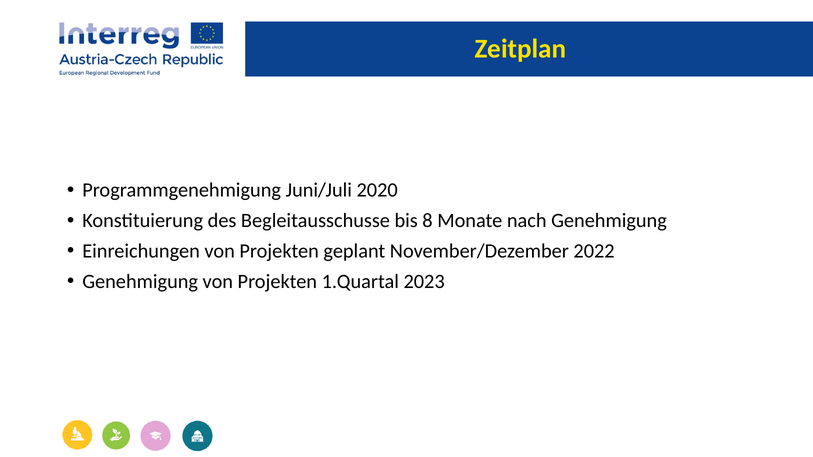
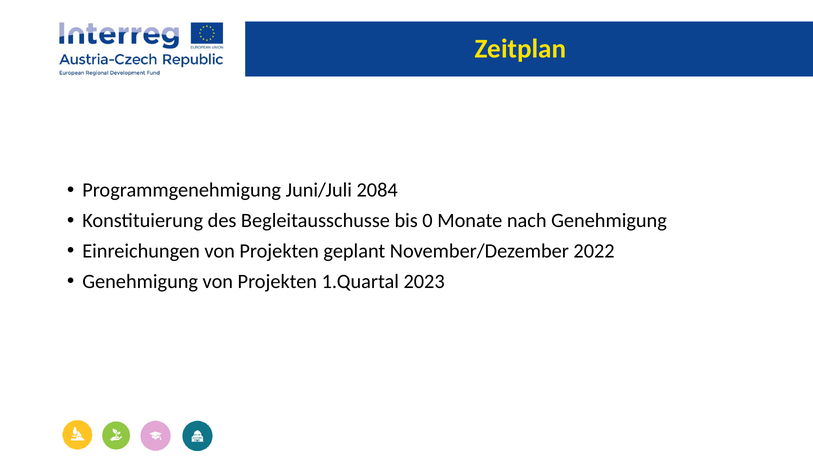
2020: 2020 -> 2084
8: 8 -> 0
